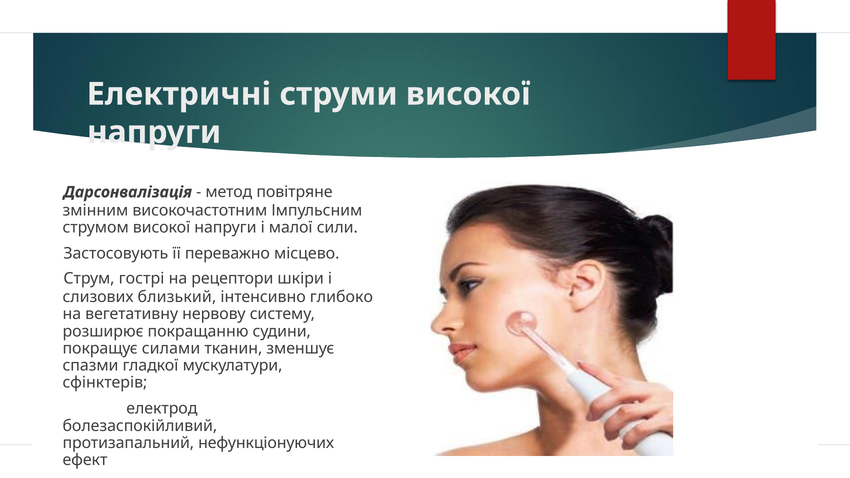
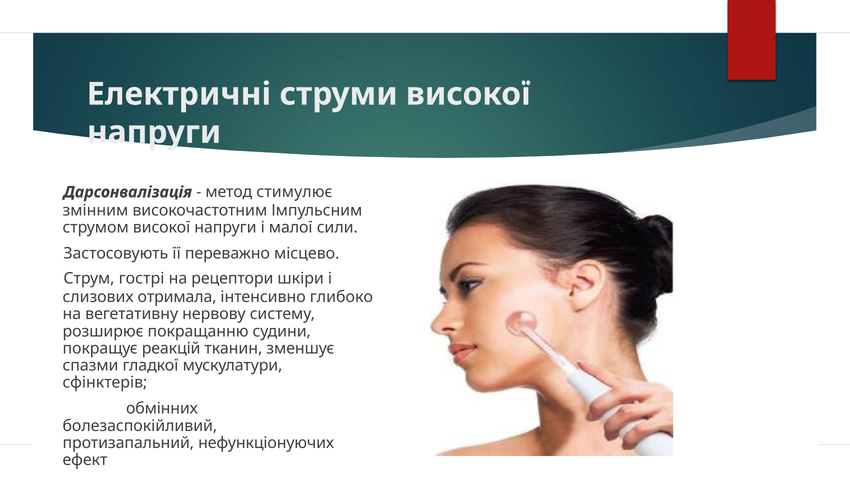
повітряне: повітряне -> стимулює
близький: близький -> отримала
силами: силами -> реакцій
електрод: електрод -> обмінних
